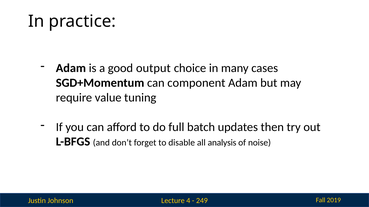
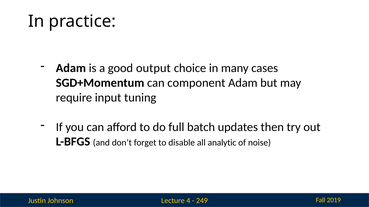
value: value -> input
analysis: analysis -> analytic
